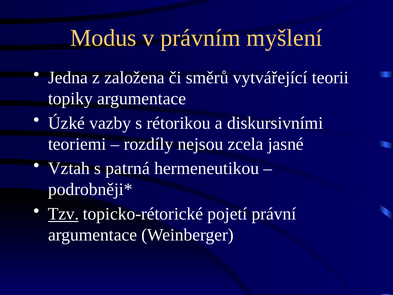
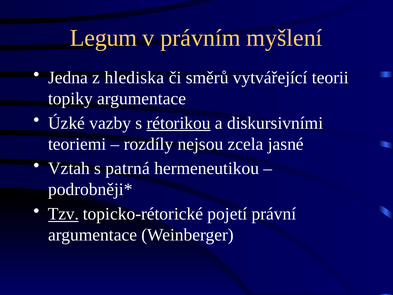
Modus: Modus -> Legum
založena: založena -> hlediska
rétorikou underline: none -> present
